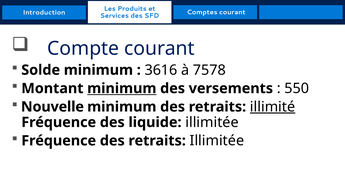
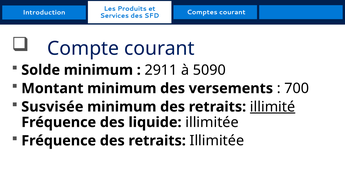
3616: 3616 -> 2911
7578: 7578 -> 5090
minimum at (122, 88) underline: present -> none
550: 550 -> 700
Nouvelle: Nouvelle -> Susvisée
